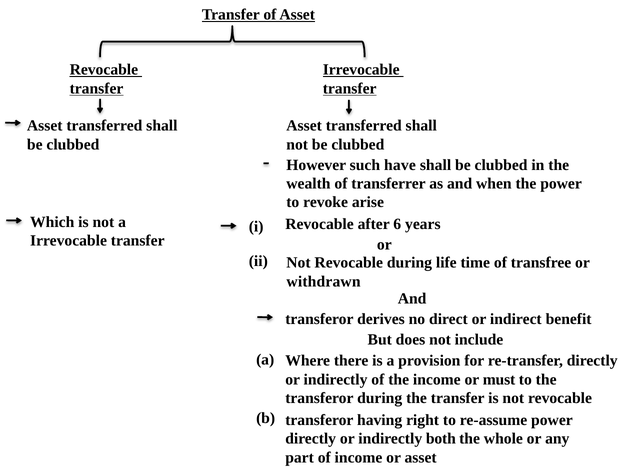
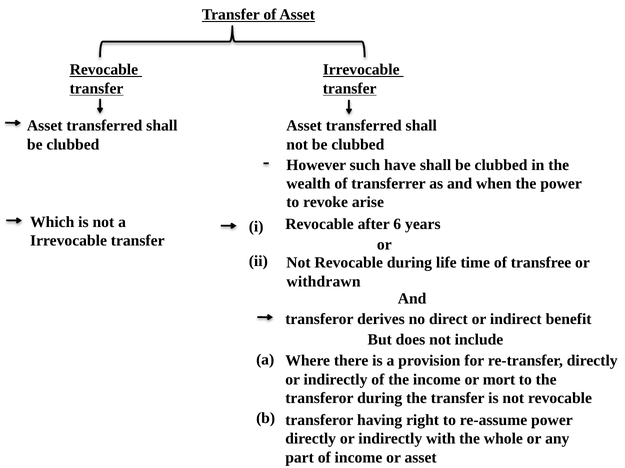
must: must -> mort
both: both -> with
